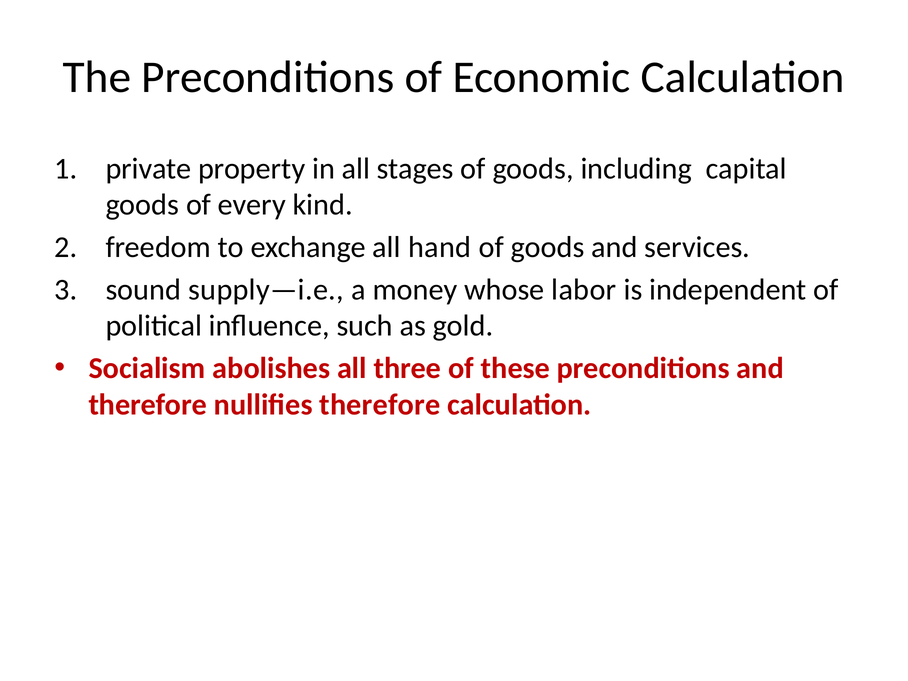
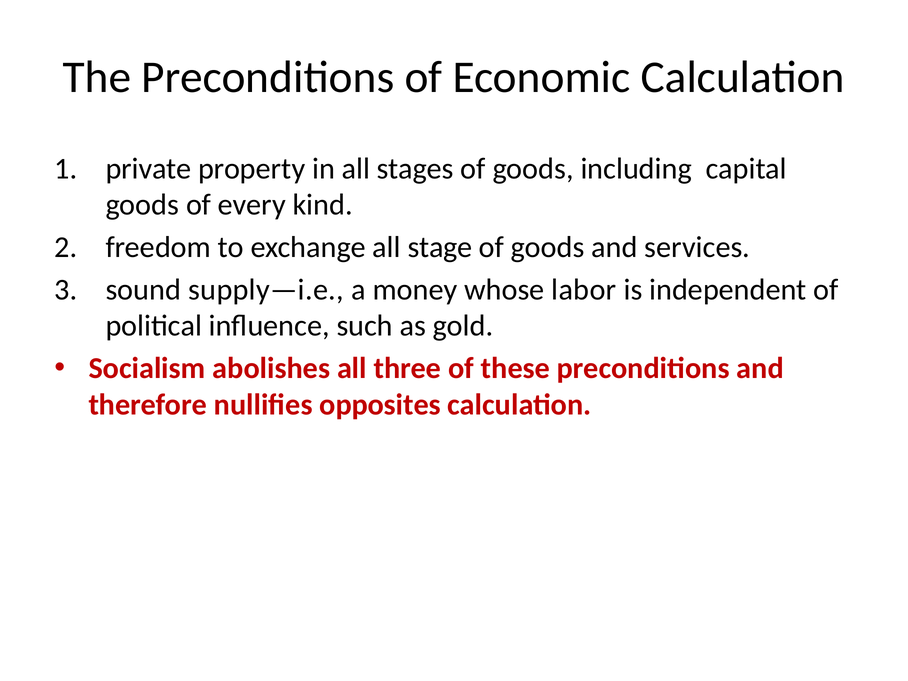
hand: hand -> stage
nullifies therefore: therefore -> opposites
